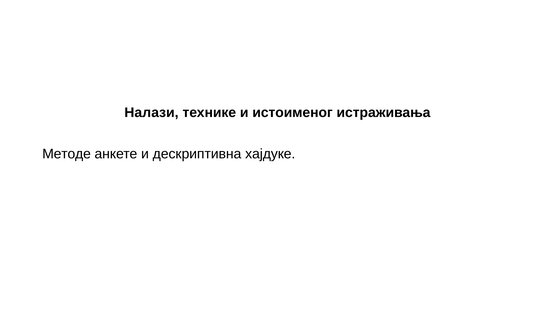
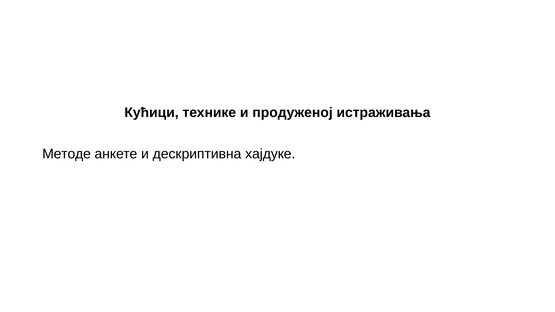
Налази: Налази -> Кућици
истоименог: истоименог -> продуженој
